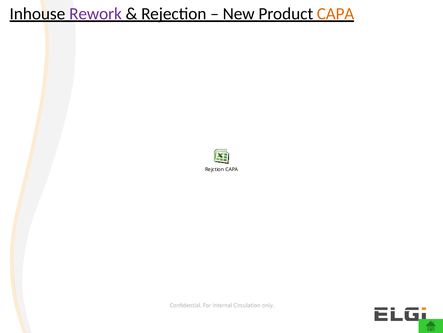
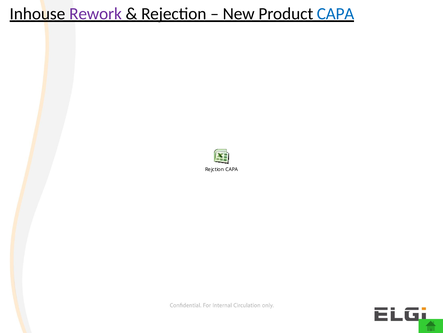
CAPA at (336, 14) colour: orange -> blue
